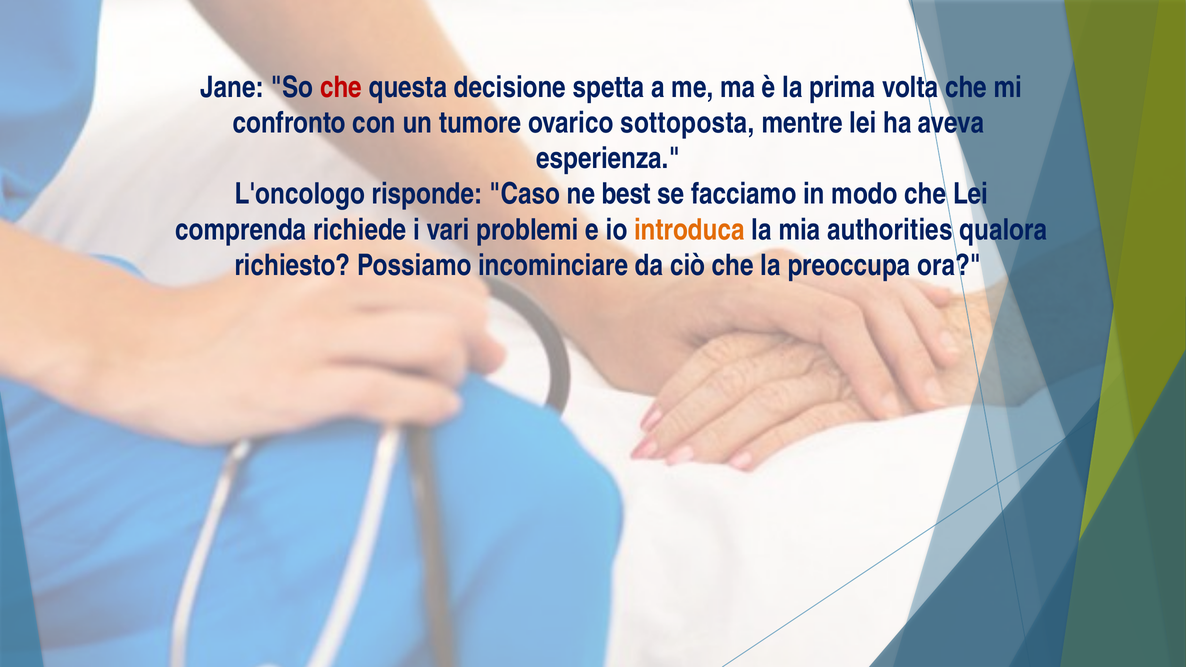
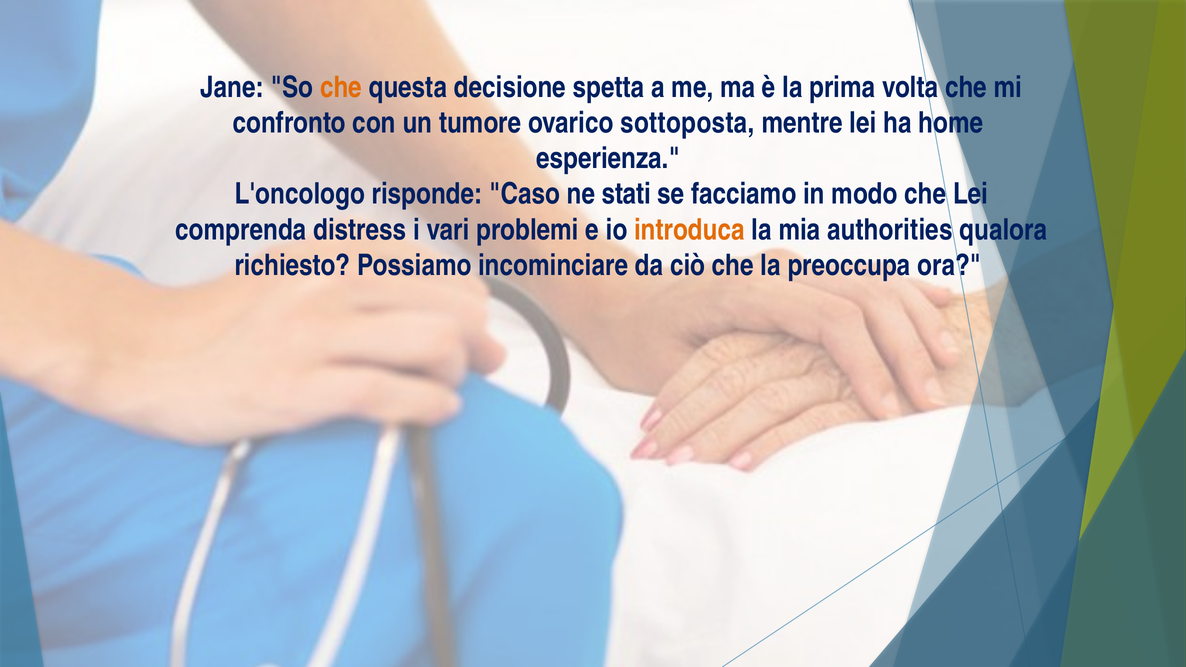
che at (341, 87) colour: red -> orange
aveva: aveva -> home
best: best -> stati
richiede: richiede -> distress
